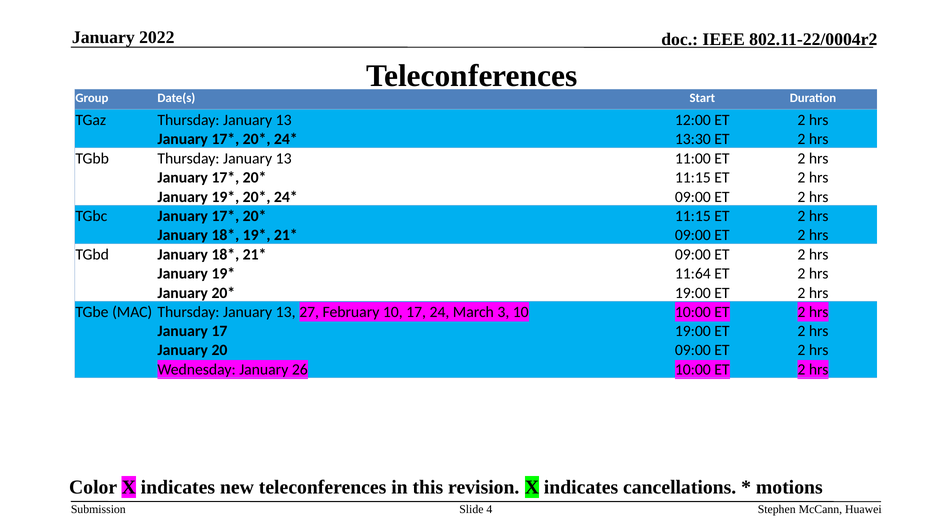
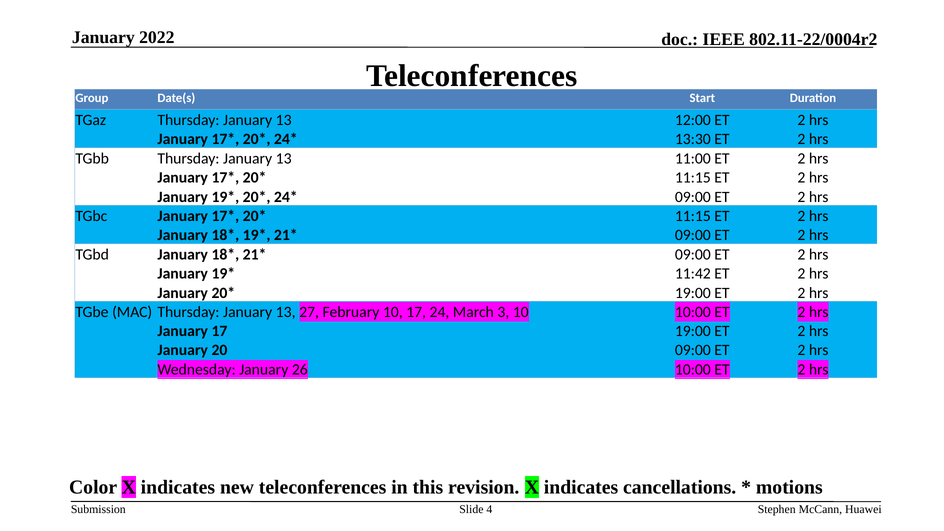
11:64: 11:64 -> 11:42
